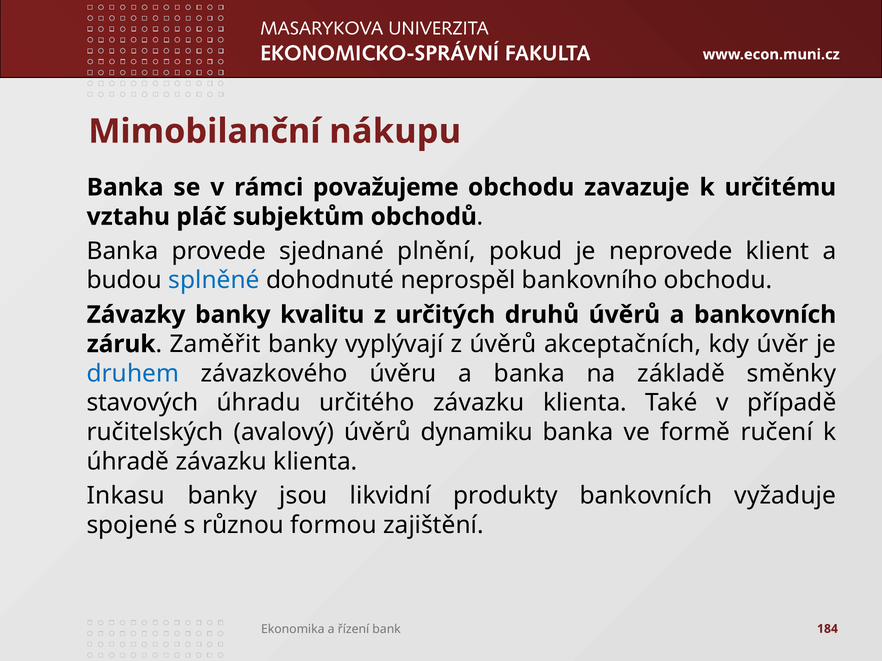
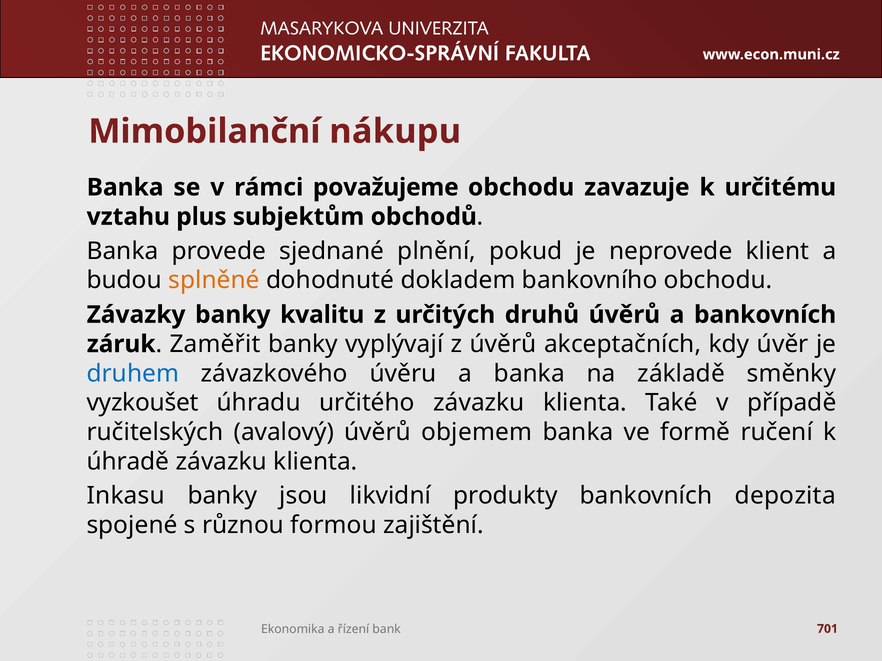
pláč: pláč -> plus
splněné colour: blue -> orange
neprospěl: neprospěl -> dokladem
stavových: stavových -> vyzkoušet
dynamiku: dynamiku -> objemem
vyžaduje: vyžaduje -> depozita
184: 184 -> 701
